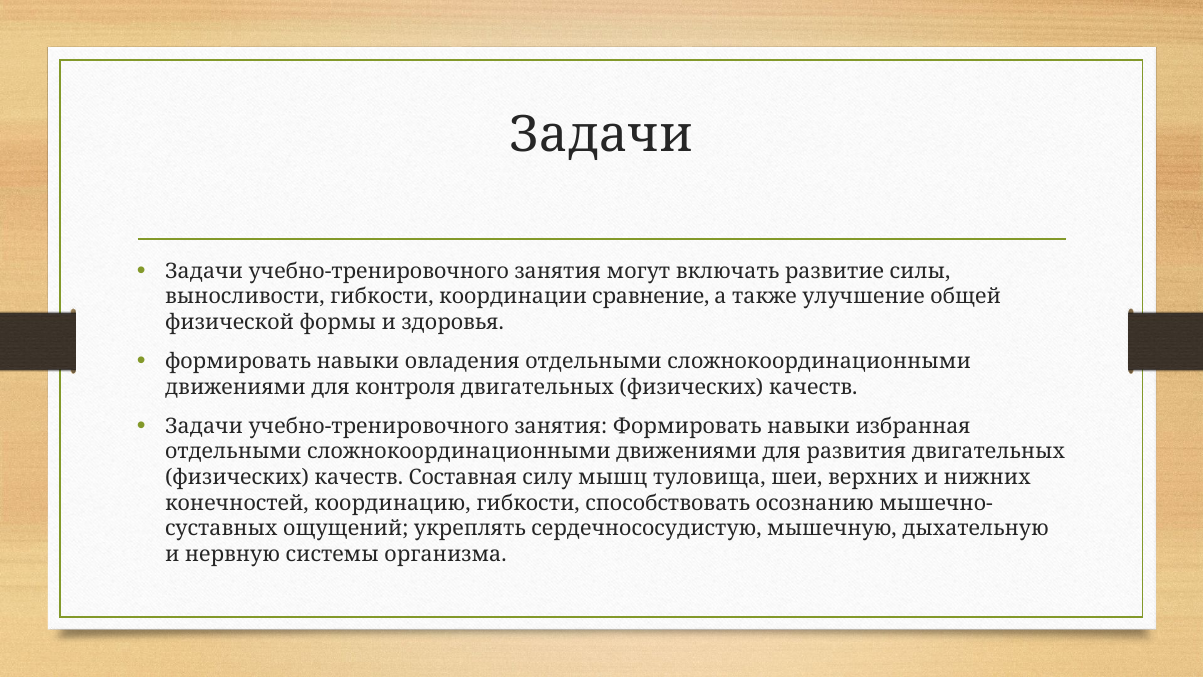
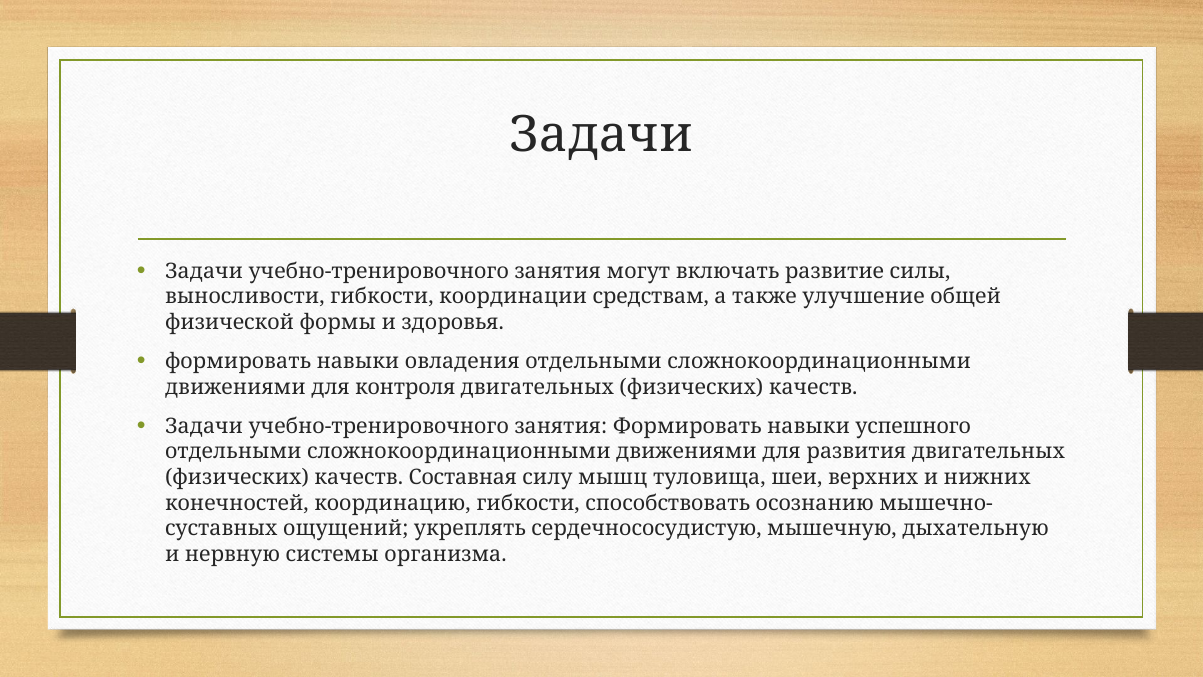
сравнение: сравнение -> средствам
избранная: избранная -> успешного
